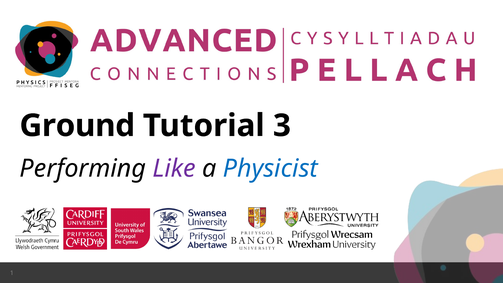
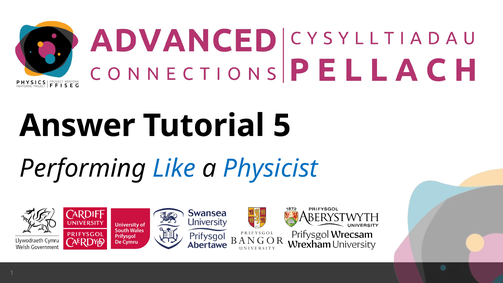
Ground: Ground -> Answer
3: 3 -> 5
Like colour: purple -> blue
